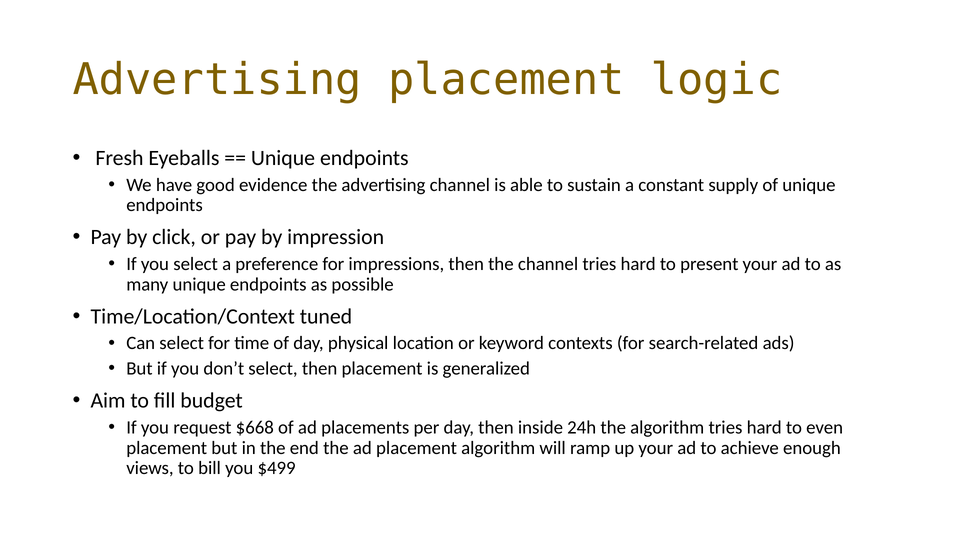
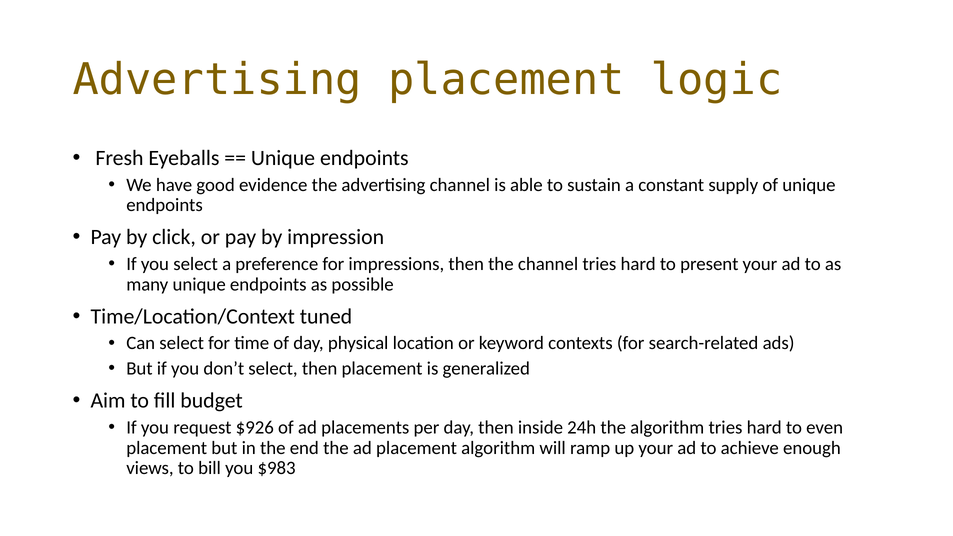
$668: $668 -> $926
$499: $499 -> $983
